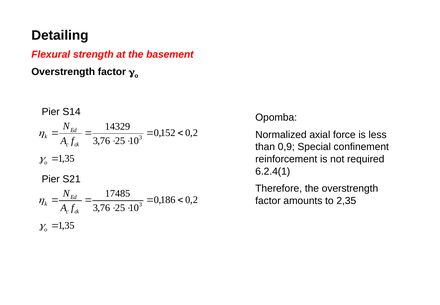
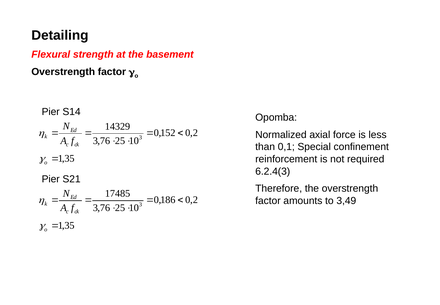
0,9: 0,9 -> 0,1
6.2.4(1: 6.2.4(1 -> 6.2.4(3
2,35: 2,35 -> 3,49
